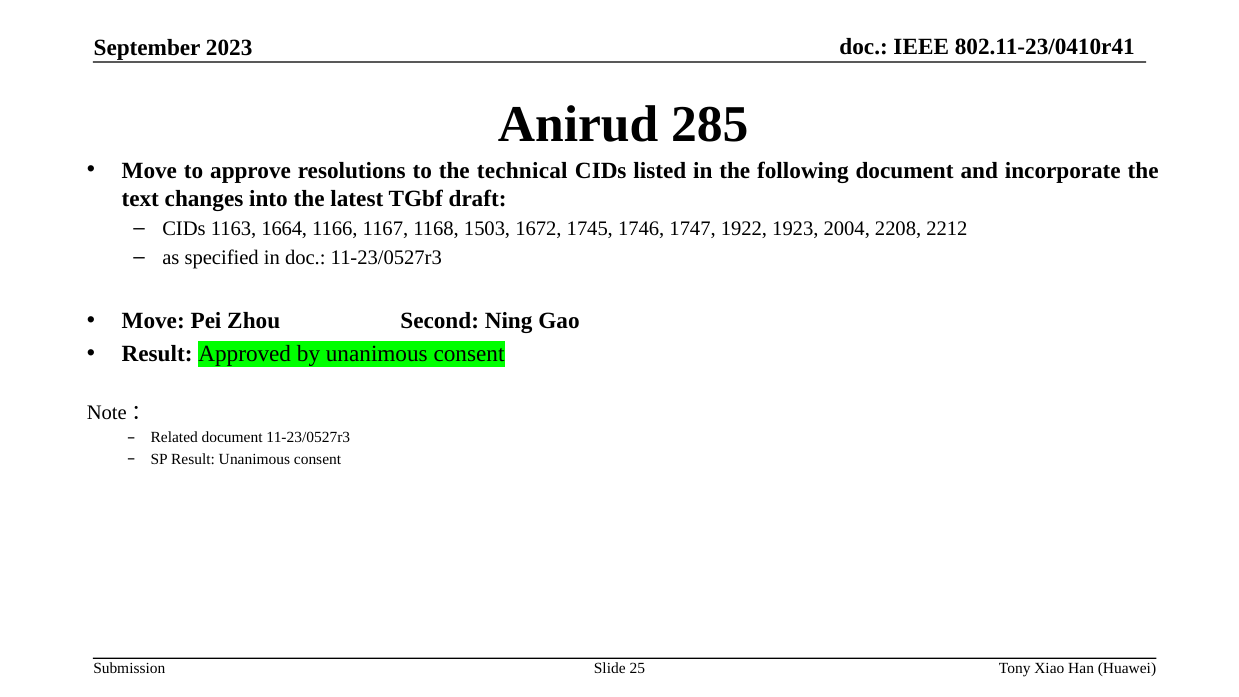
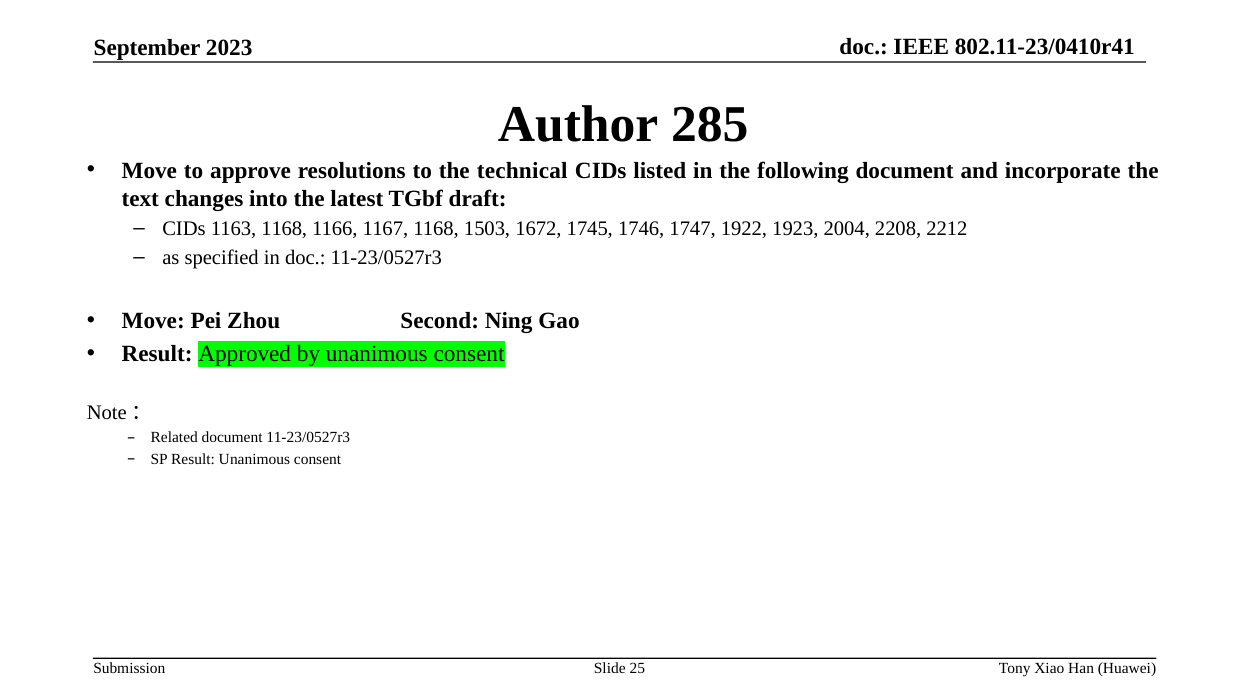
Anirud: Anirud -> Author
1163 1664: 1664 -> 1168
